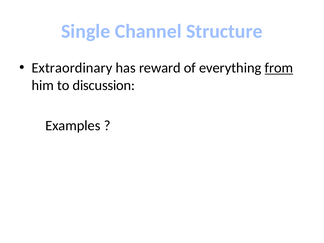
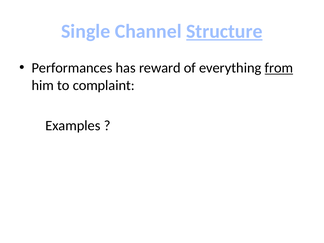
Structure underline: none -> present
Extraordinary: Extraordinary -> Performances
discussion: discussion -> complaint
